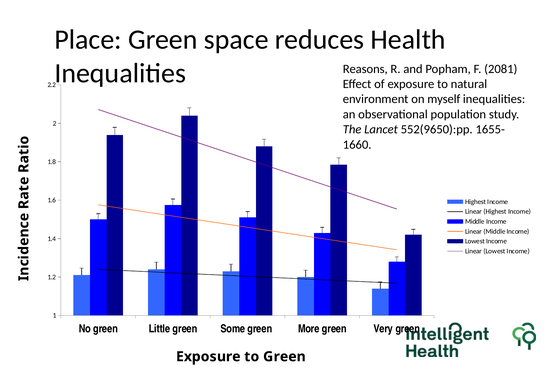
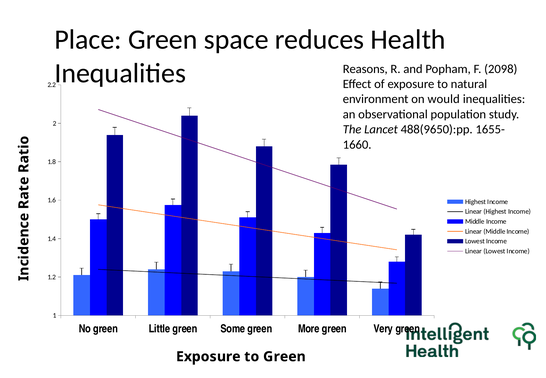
2081: 2081 -> 2098
myself: myself -> would
552(9650):pp: 552(9650):pp -> 488(9650):pp
